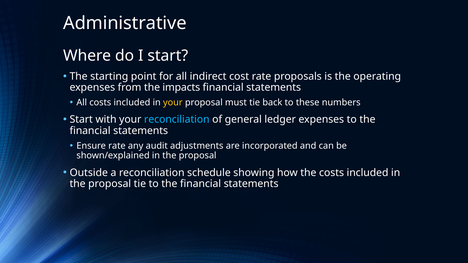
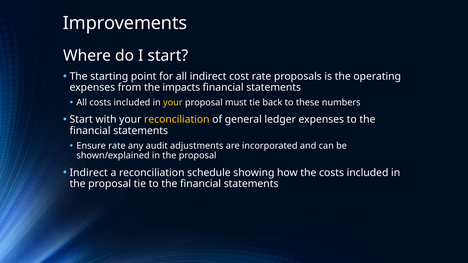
Administrative: Administrative -> Improvements
reconciliation at (177, 120) colour: light blue -> yellow
Outside at (89, 173): Outside -> Indirect
